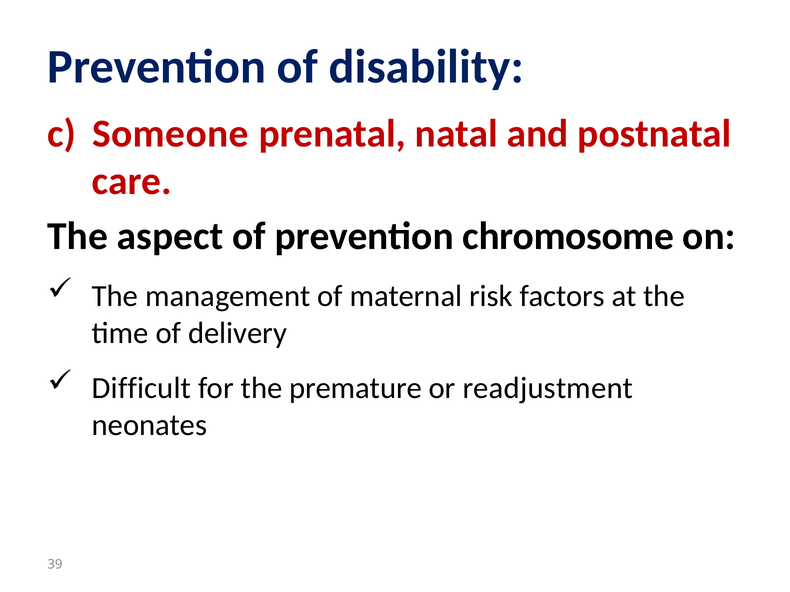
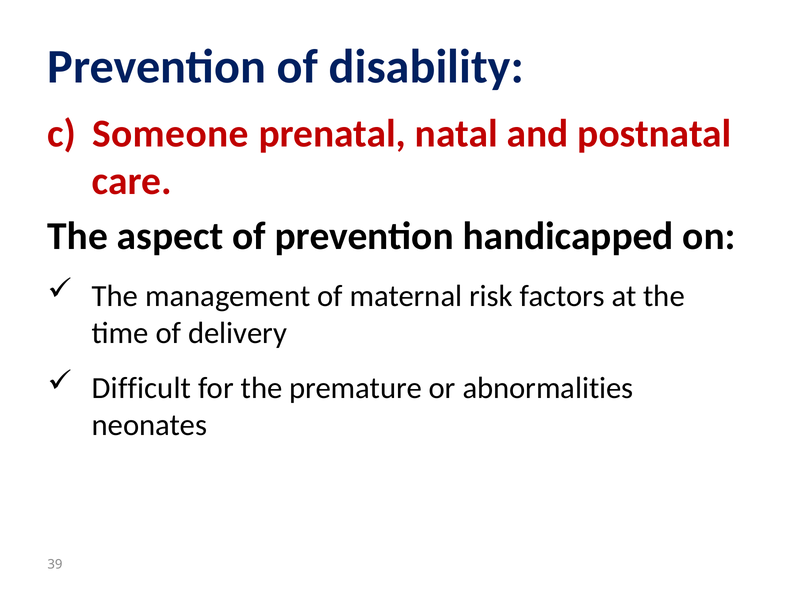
chromosome: chromosome -> handicapped
readjustment: readjustment -> abnormalities
